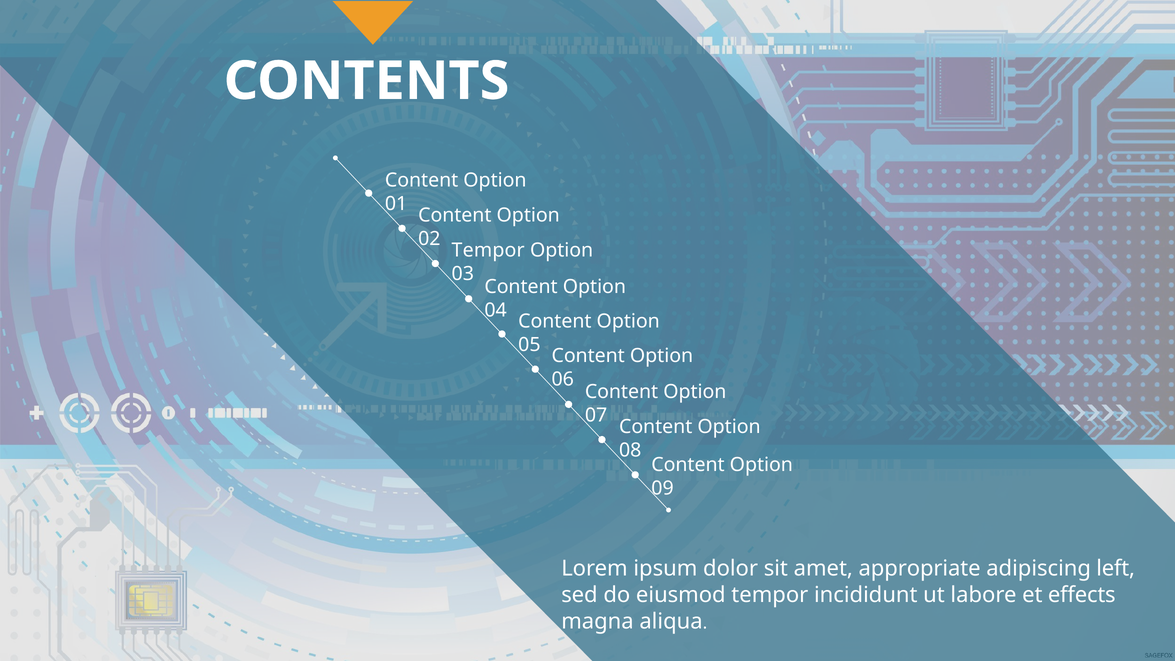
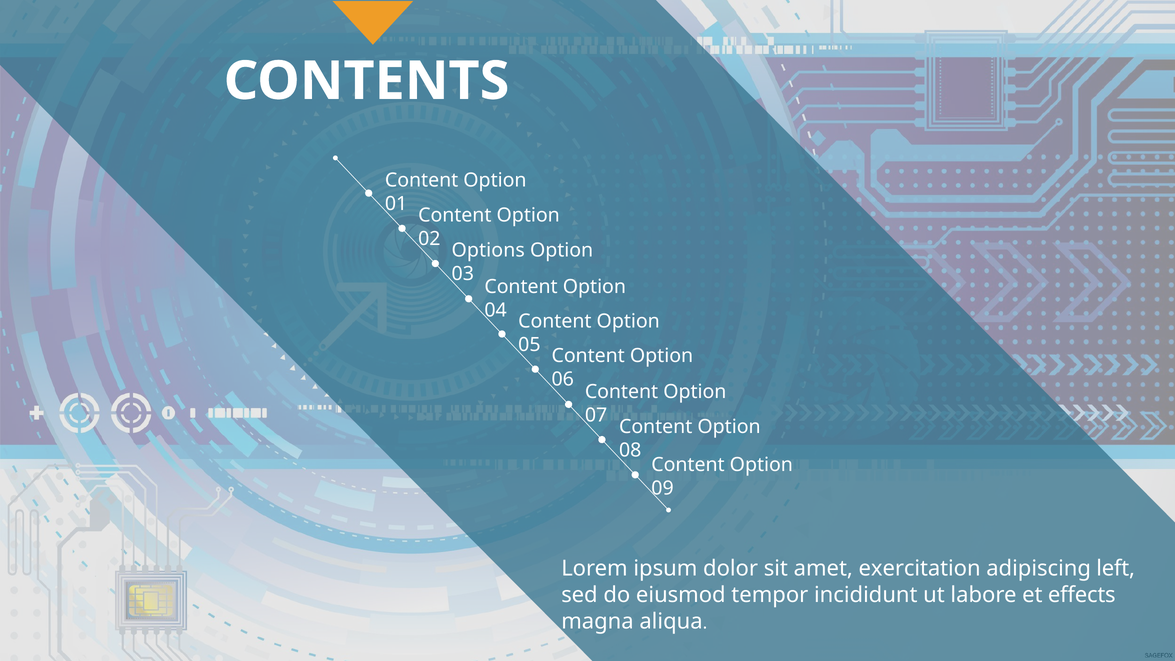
Tempor at (488, 250): Tempor -> Options
appropriate: appropriate -> exercitation
